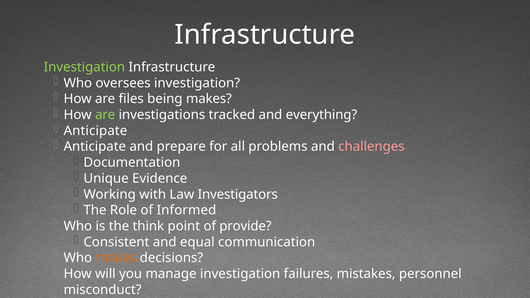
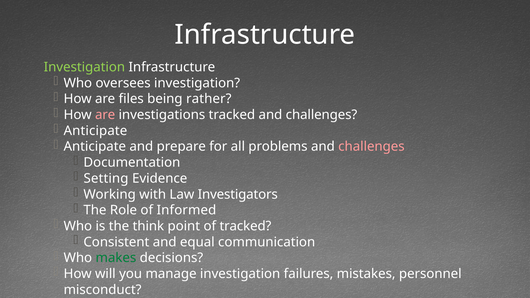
being makes: makes -> rather
are at (105, 115) colour: light green -> pink
tracked and everything: everything -> challenges
Unique: Unique -> Setting
of provide: provide -> tracked
makes at (116, 258) colour: orange -> green
